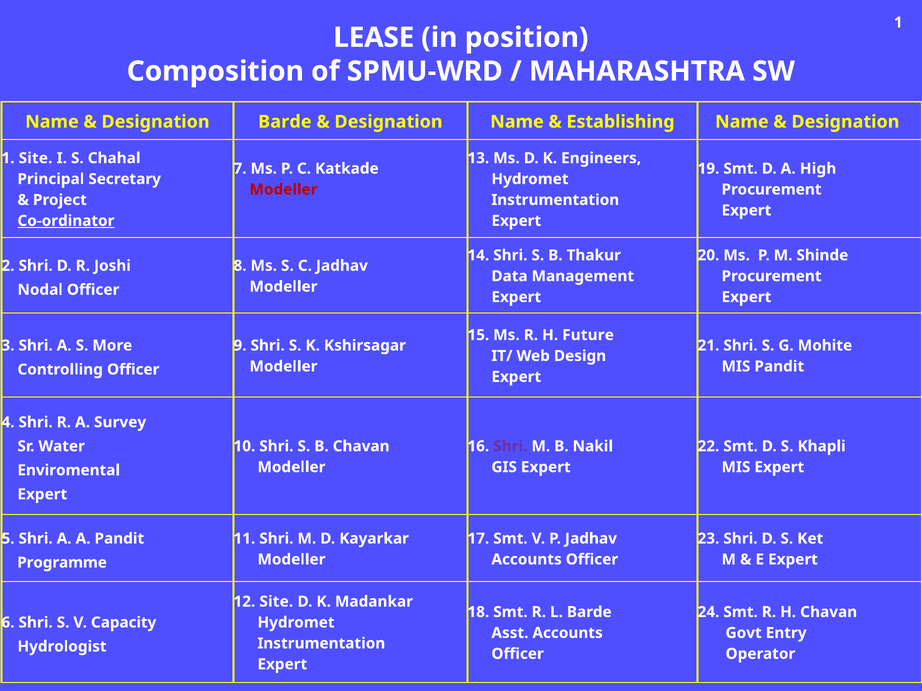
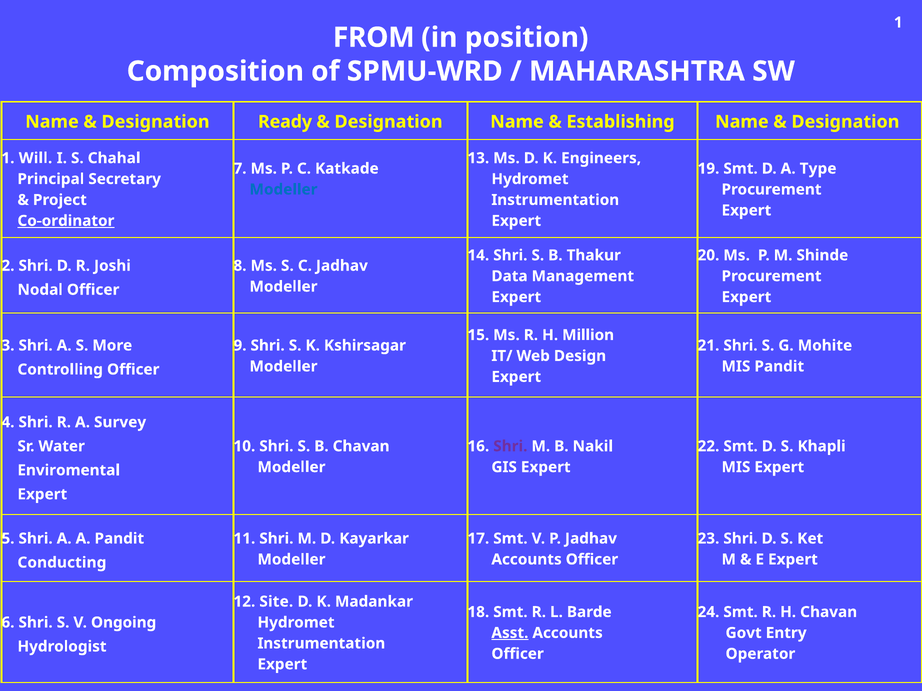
LEASE: LEASE -> FROM
Designation Barde: Barde -> Ready
1 Site: Site -> Will
High: High -> Type
Modeller at (283, 190) colour: red -> blue
Future: Future -> Million
Programme: Programme -> Conducting
Capacity: Capacity -> Ongoing
Asst underline: none -> present
